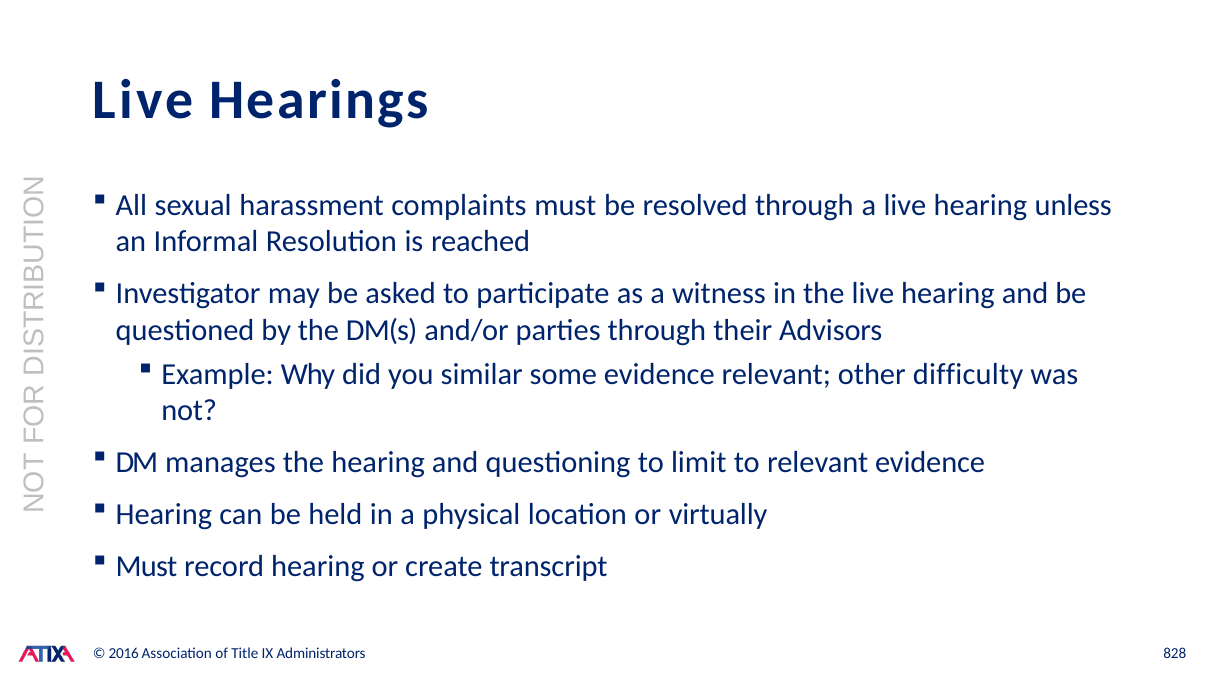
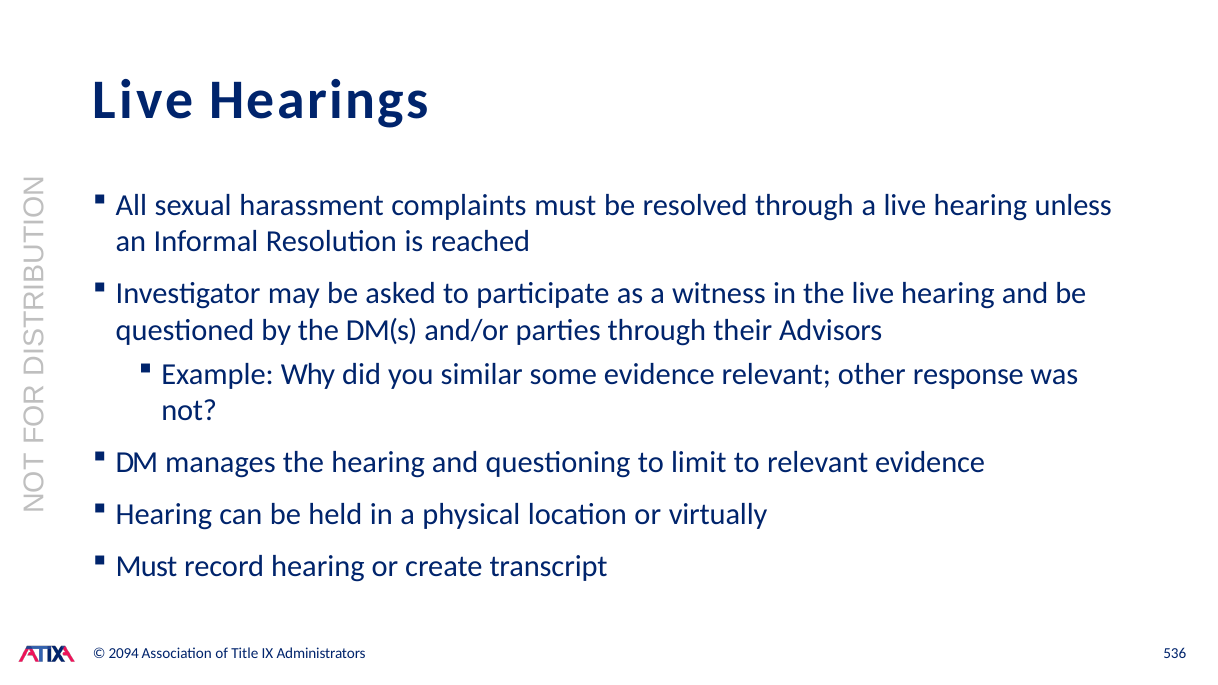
difficulty: difficulty -> response
2016: 2016 -> 2094
828: 828 -> 536
